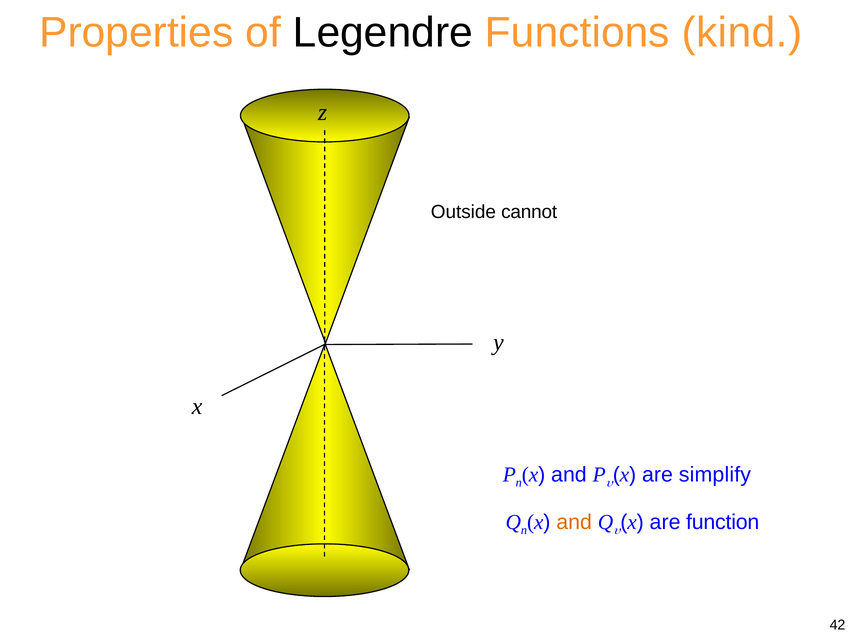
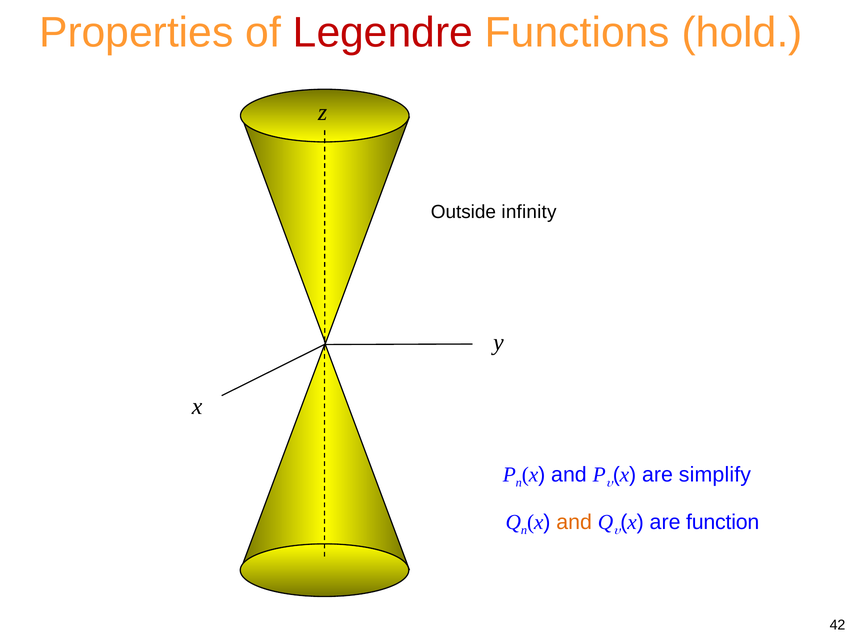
Legendre colour: black -> red
kind: kind -> hold
cannot: cannot -> infinity
